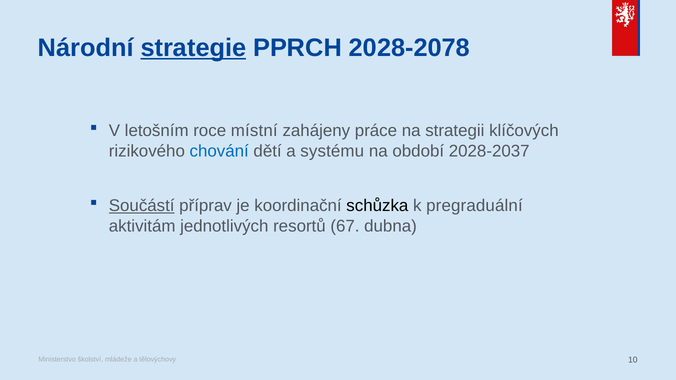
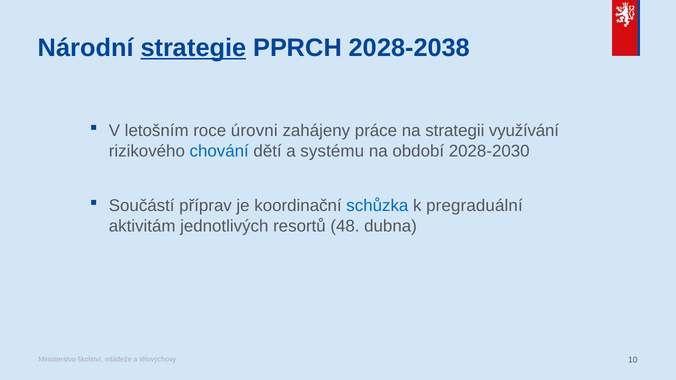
2028-2078: 2028-2078 -> 2028-2038
místní: místní -> úrovni
klíčových: klíčových -> využívání
2028-2037: 2028-2037 -> 2028-2030
Součástí underline: present -> none
schůzka colour: black -> blue
67: 67 -> 48
